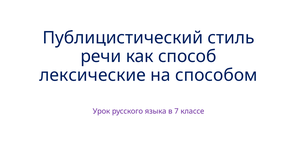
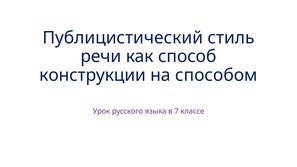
лексические: лексические -> конструкции
